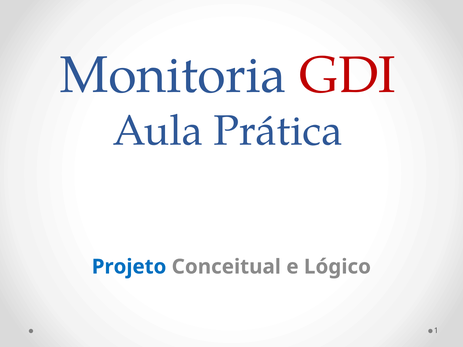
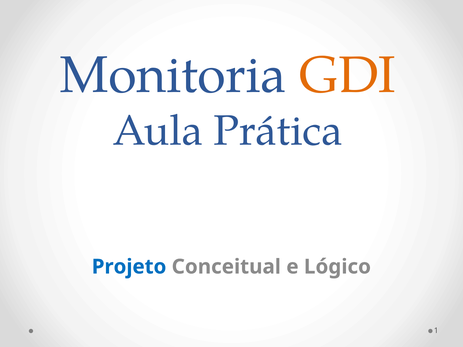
GDI colour: red -> orange
